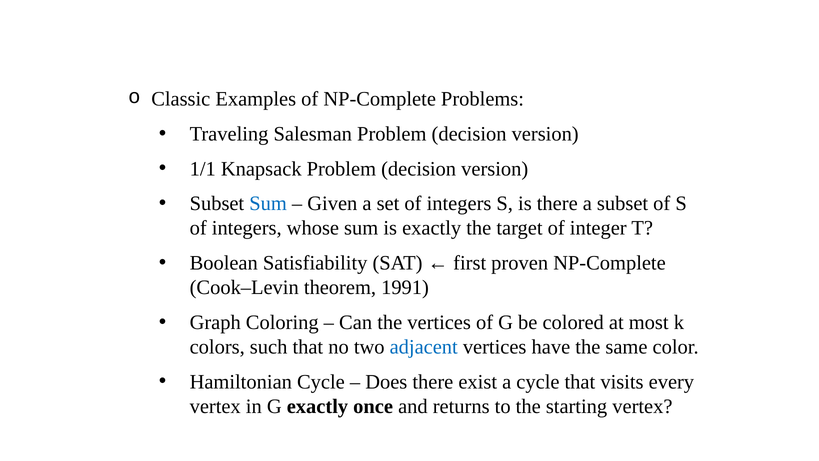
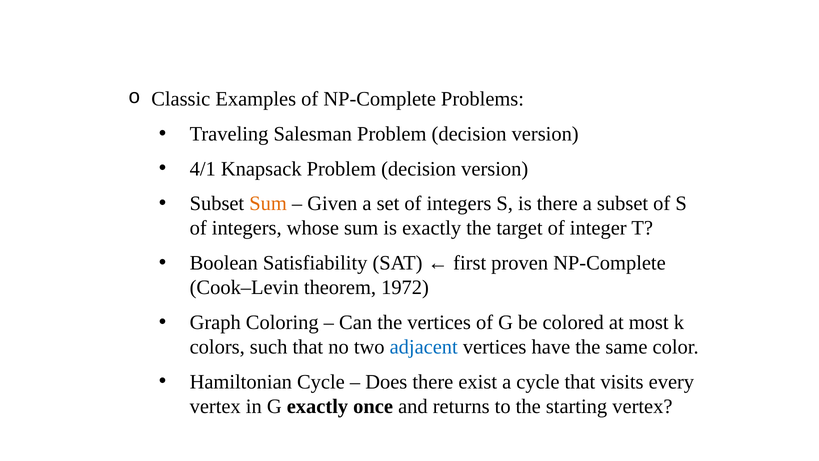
1/1: 1/1 -> 4/1
Sum at (268, 203) colour: blue -> orange
1991: 1991 -> 1972
